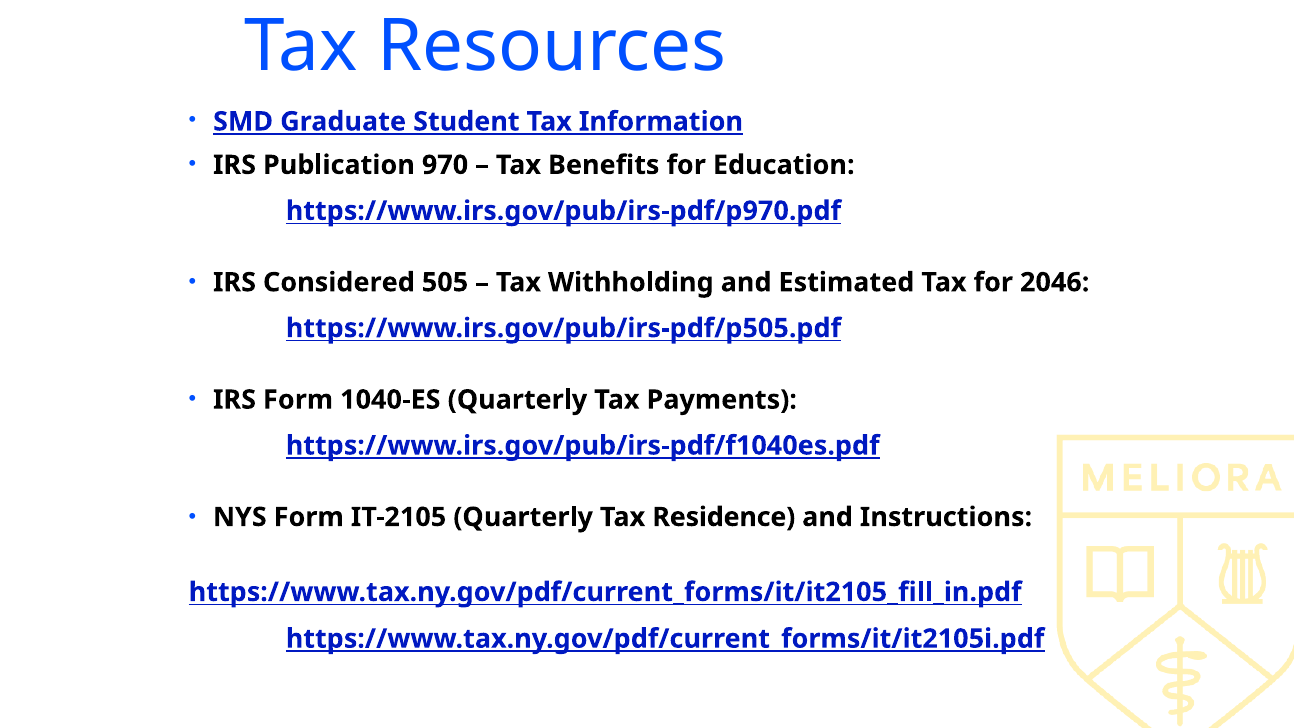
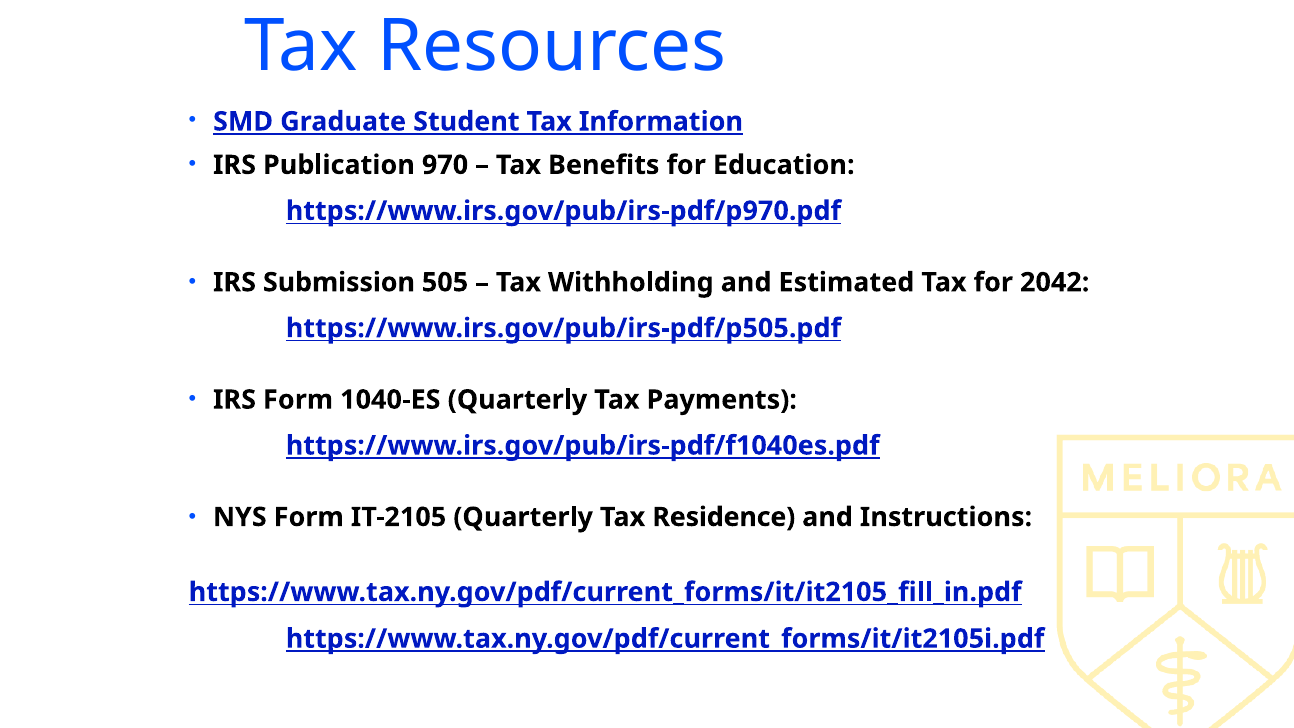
Considered: Considered -> Submission
2046: 2046 -> 2042
